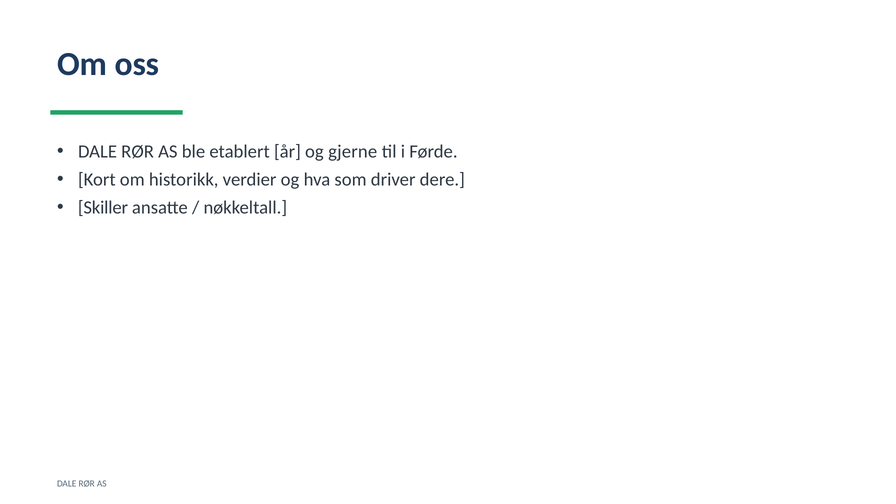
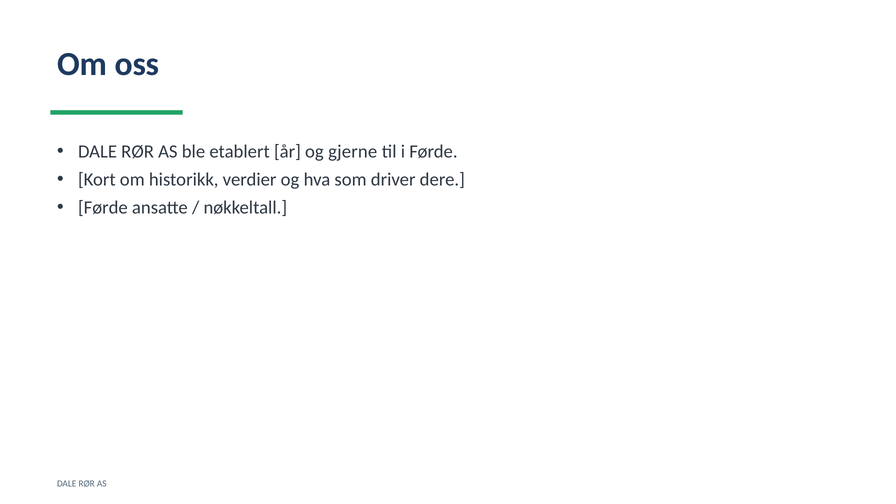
Skiller at (103, 208): Skiller -> Førde
